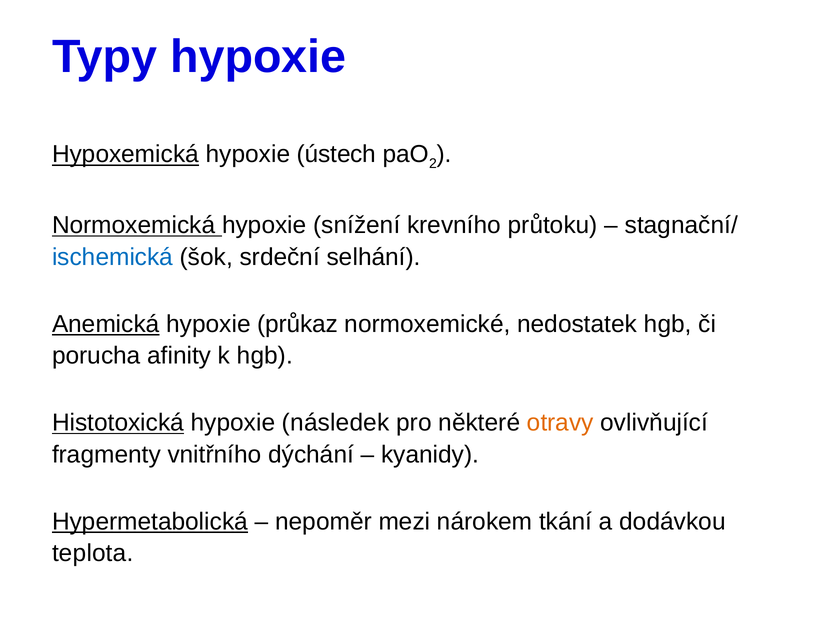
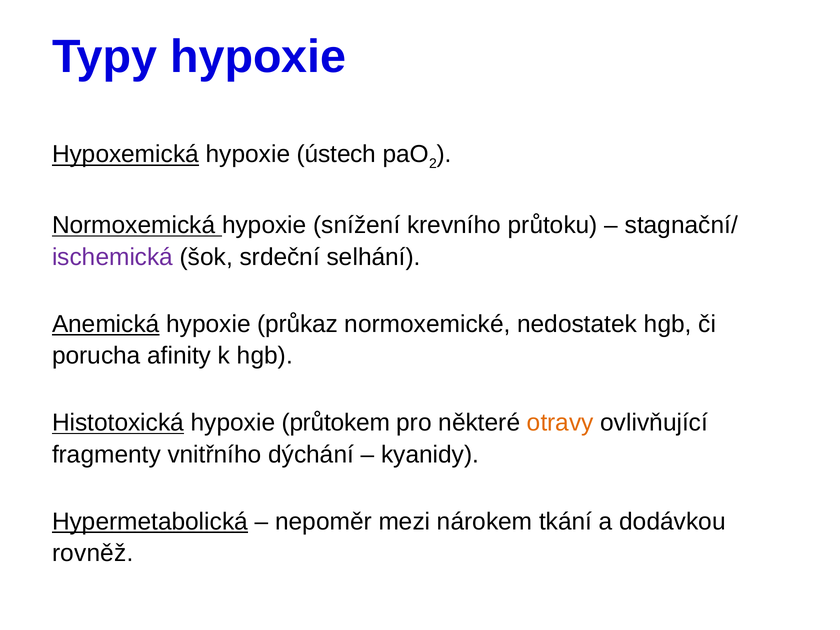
ischemická colour: blue -> purple
následek: následek -> průtokem
teplota: teplota -> rovněž
